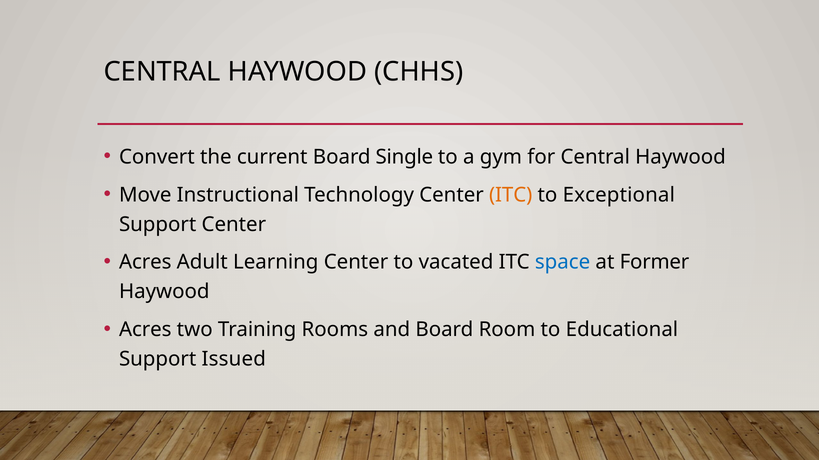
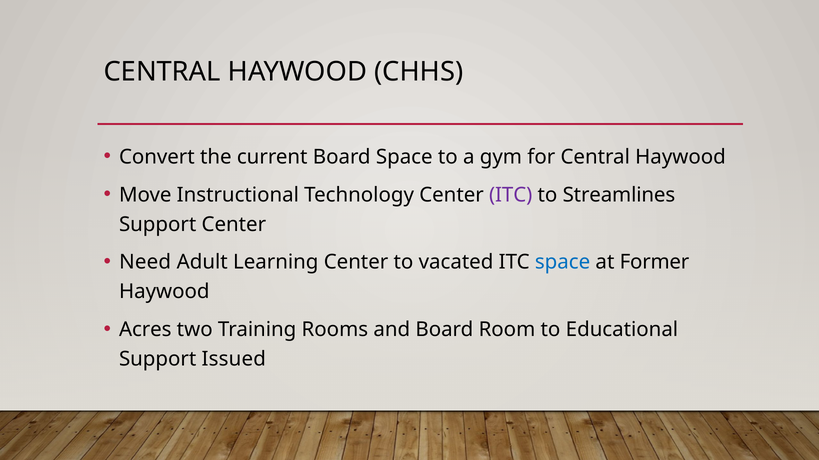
Board Single: Single -> Space
ITC at (511, 195) colour: orange -> purple
Exceptional: Exceptional -> Streamlines
Acres at (145, 263): Acres -> Need
